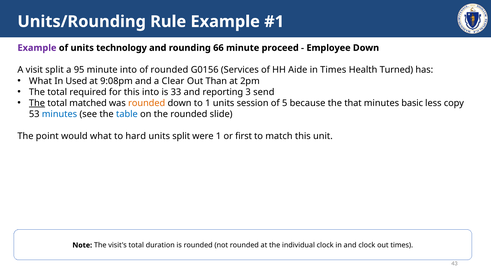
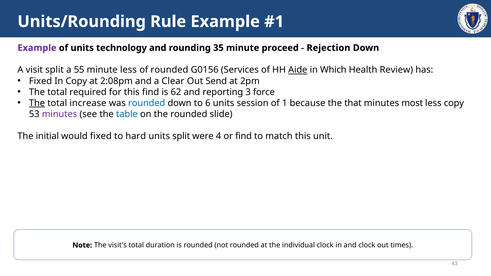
66: 66 -> 35
Employee: Employee -> Rejection
95: 95 -> 55
minute into: into -> less
Aide underline: none -> present
in Times: Times -> Which
Turned: Turned -> Review
What at (40, 81): What -> Fixed
In Used: Used -> Copy
9:08pm: 9:08pm -> 2:08pm
Than: Than -> Send
this into: into -> find
33: 33 -> 62
send: send -> force
matched: matched -> increase
rounded at (147, 103) colour: orange -> blue
to 1: 1 -> 6
5: 5 -> 1
basic: basic -> most
minutes at (60, 114) colour: blue -> purple
point: point -> initial
would what: what -> fixed
were 1: 1 -> 4
or first: first -> find
